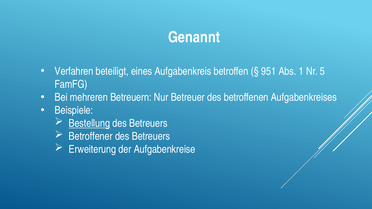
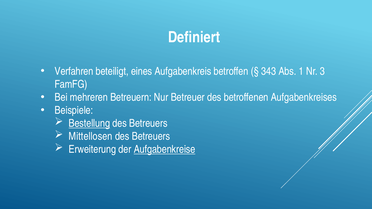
Genannt: Genannt -> Definiert
951: 951 -> 343
5: 5 -> 3
Betroffener: Betroffener -> Mittellosen
Aufgabenkreise underline: none -> present
